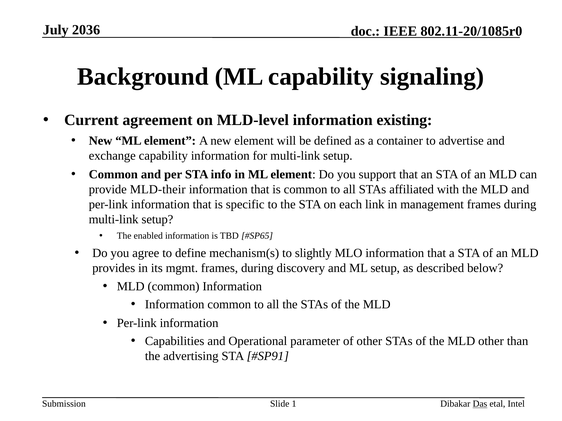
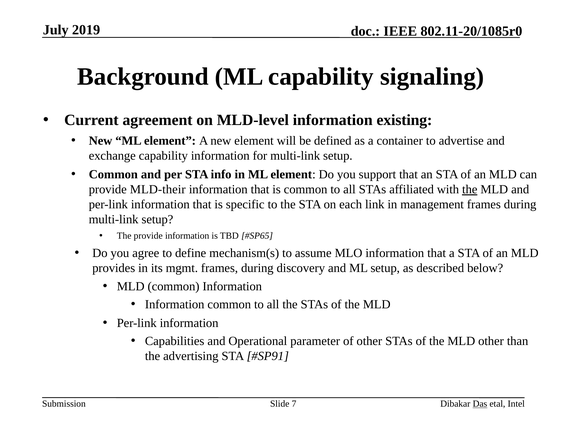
2036: 2036 -> 2019
the at (470, 190) underline: none -> present
The enabled: enabled -> provide
slightly: slightly -> assume
1: 1 -> 7
